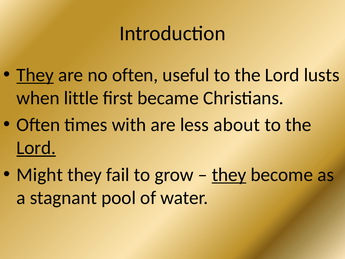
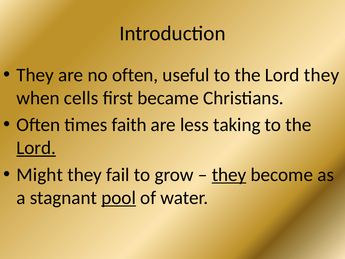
They at (35, 75) underline: present -> none
Lord lusts: lusts -> they
little: little -> cells
with: with -> faith
about: about -> taking
pool underline: none -> present
